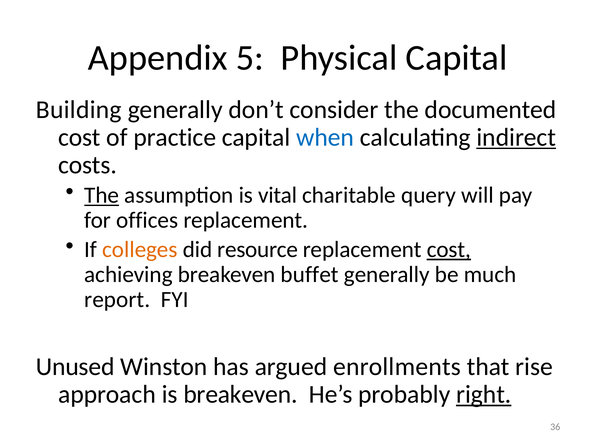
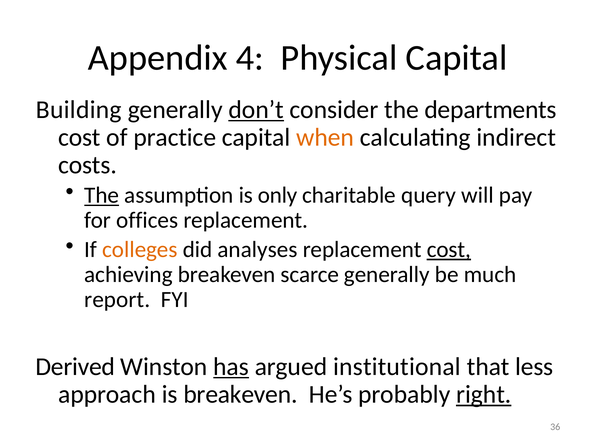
5: 5 -> 4
don’t underline: none -> present
documented: documented -> departments
when colour: blue -> orange
indirect underline: present -> none
vital: vital -> only
resource: resource -> analyses
buffet: buffet -> scarce
Unused: Unused -> Derived
has underline: none -> present
enrollments: enrollments -> institutional
rise: rise -> less
